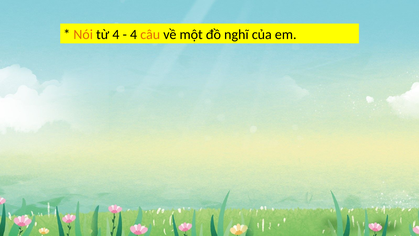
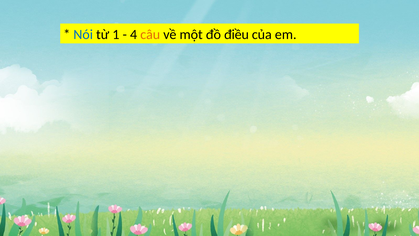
Nói colour: orange -> blue
từ 4: 4 -> 1
nghĩ: nghĩ -> điều
